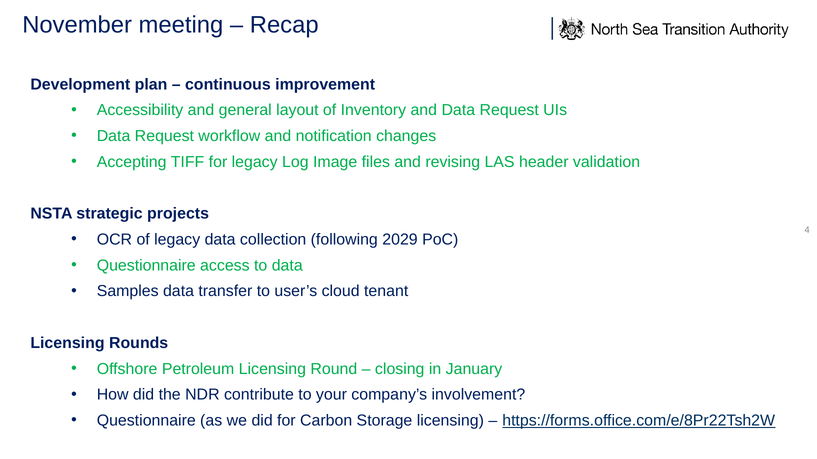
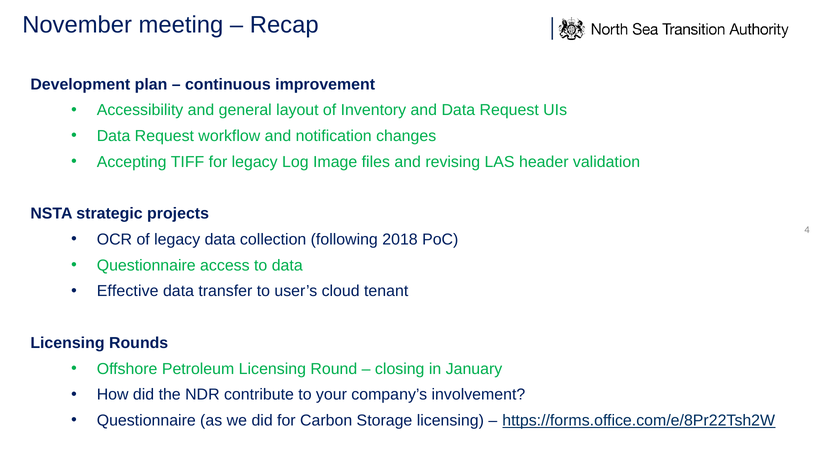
2029: 2029 -> 2018
Samples: Samples -> Effective
